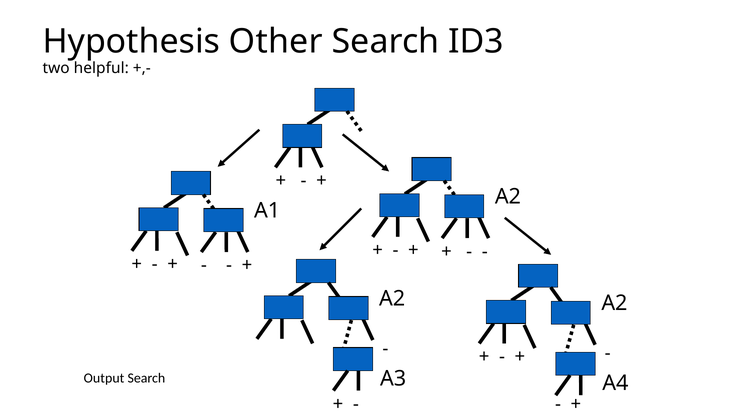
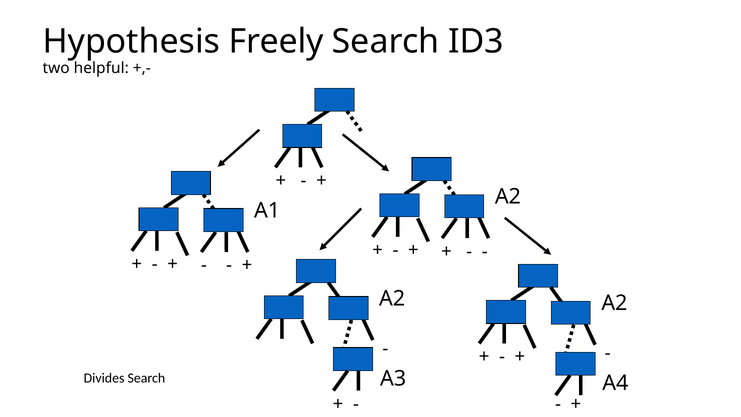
Other: Other -> Freely
Output: Output -> Divides
